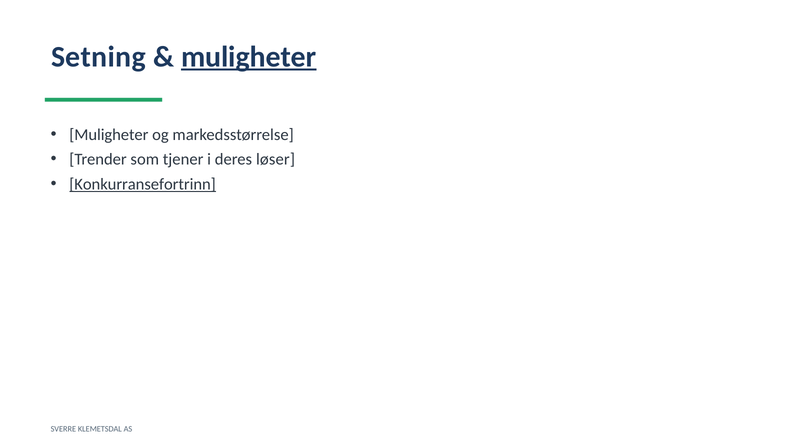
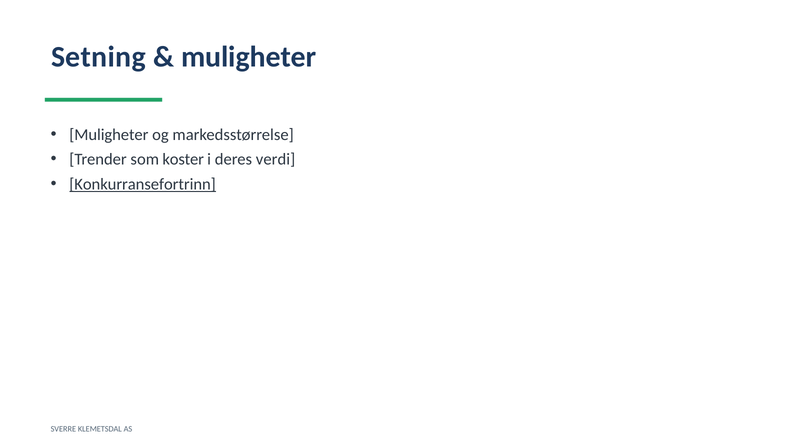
muligheter at (249, 57) underline: present -> none
tjener: tjener -> koster
løser: løser -> verdi
